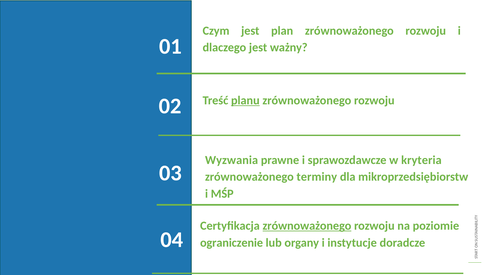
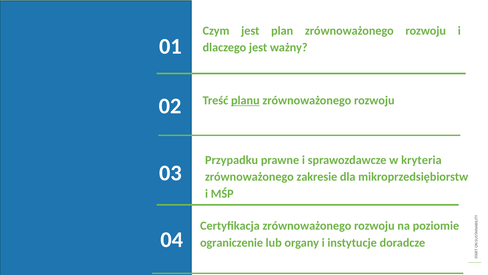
Wyzwania: Wyzwania -> Przypadku
terminy: terminy -> zakresie
zrównoważonego at (307, 225) underline: present -> none
